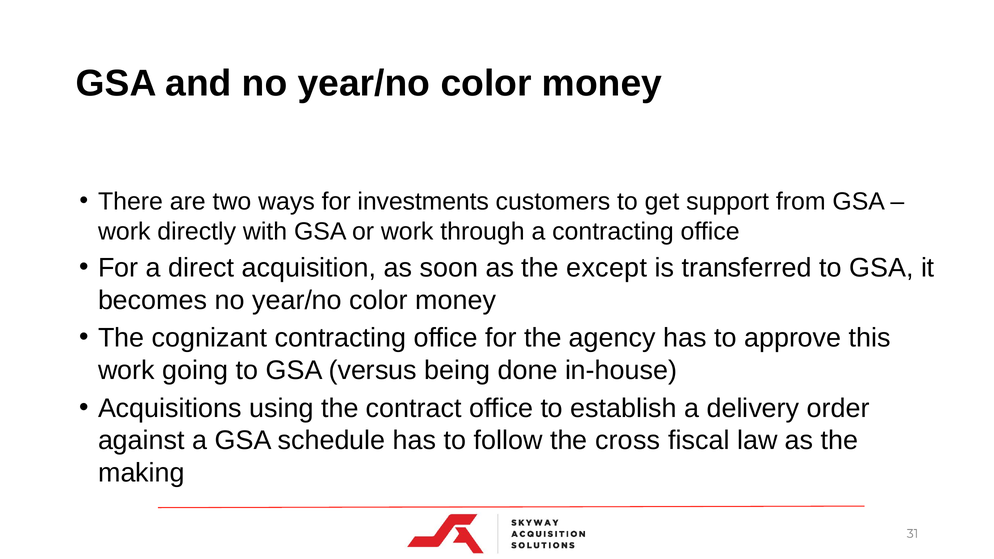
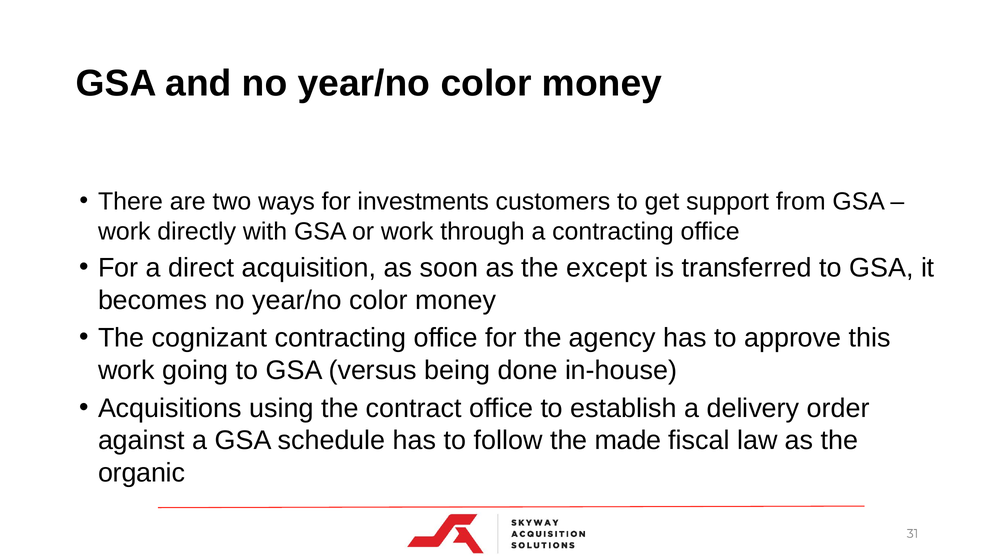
cross: cross -> made
making: making -> organic
